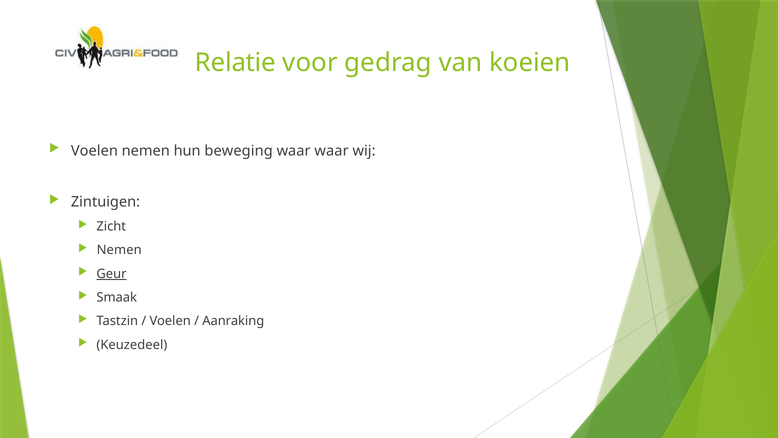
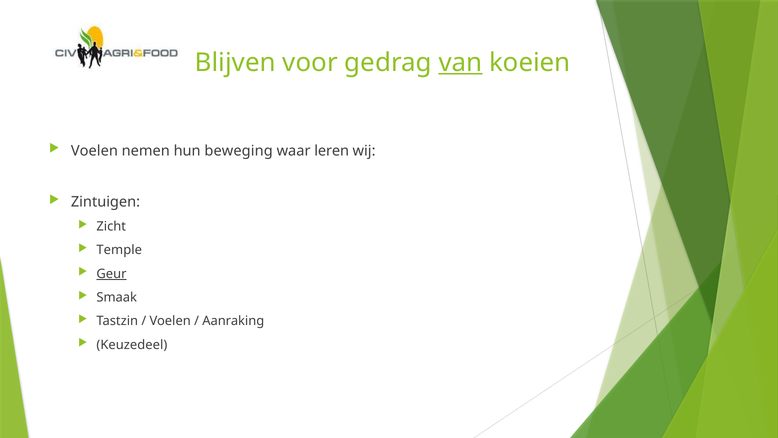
Relatie: Relatie -> Blijven
van underline: none -> present
waar waar: waar -> leren
Nemen at (119, 250): Nemen -> Temple
